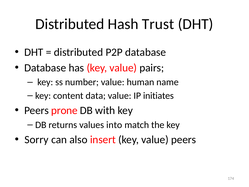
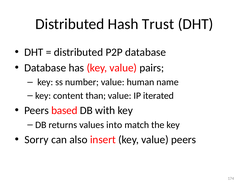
data: data -> than
initiates: initiates -> iterated
prone: prone -> based
